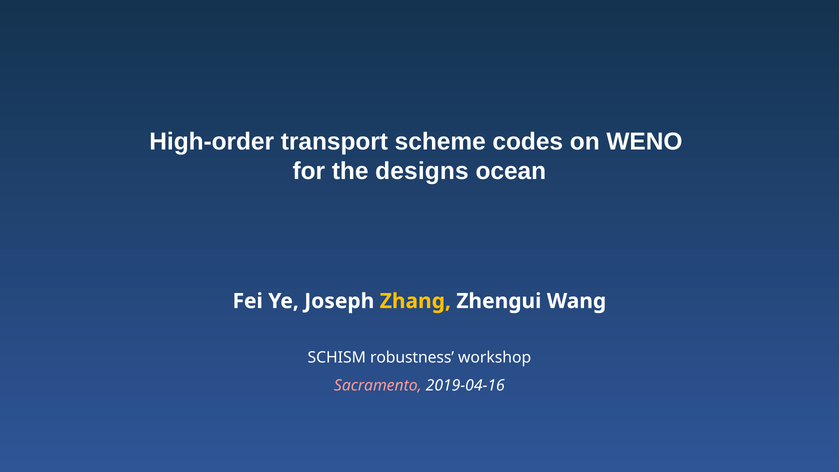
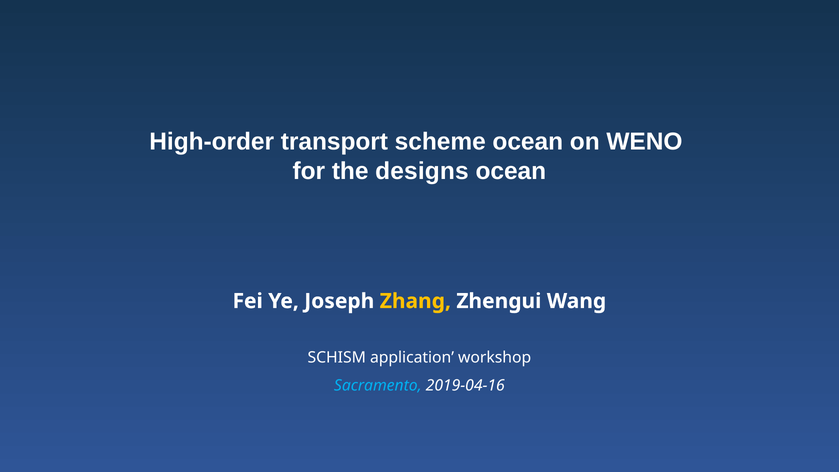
scheme codes: codes -> ocean
robustness: robustness -> application
Sacramento colour: pink -> light blue
